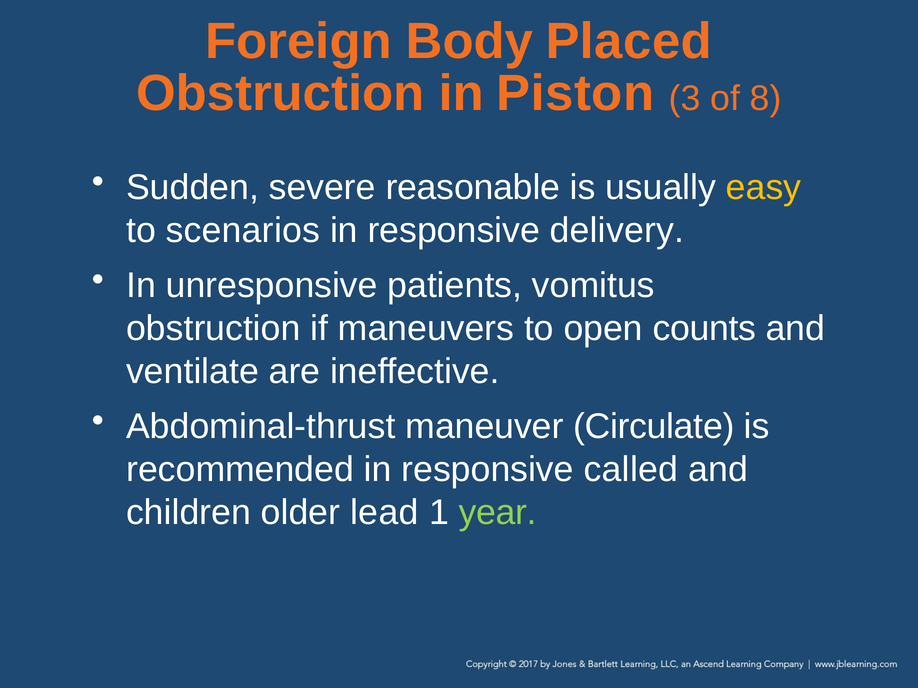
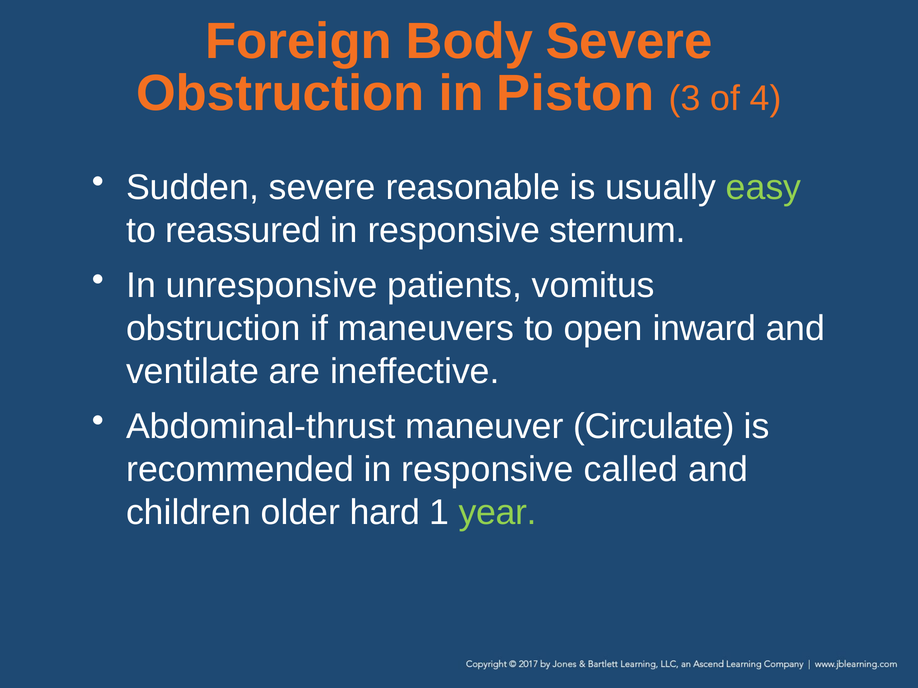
Body Placed: Placed -> Severe
8: 8 -> 4
easy colour: yellow -> light green
scenarios: scenarios -> reassured
delivery: delivery -> sternum
counts: counts -> inward
lead: lead -> hard
